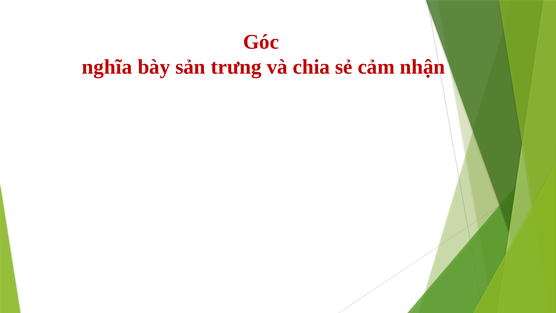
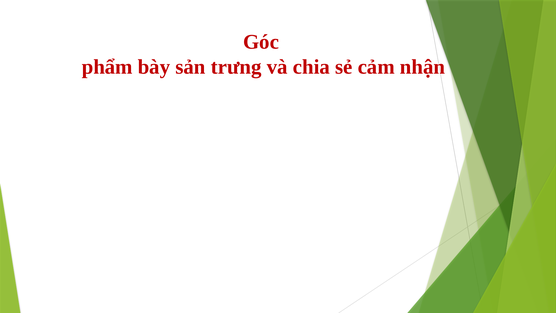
nghĩa: nghĩa -> phẩm
